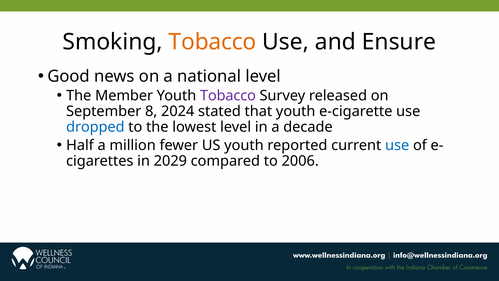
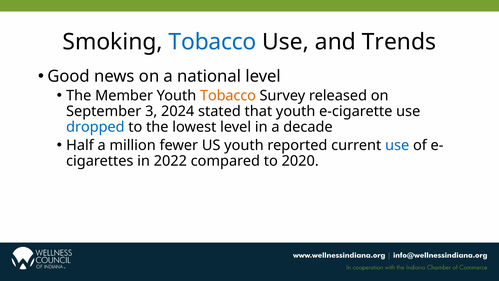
Tobacco at (213, 42) colour: orange -> blue
Ensure: Ensure -> Trends
Tobacco at (228, 96) colour: purple -> orange
8: 8 -> 3
2029: 2029 -> 2022
2006: 2006 -> 2020
